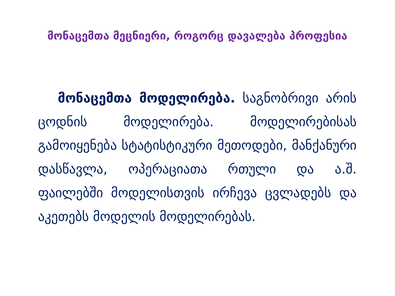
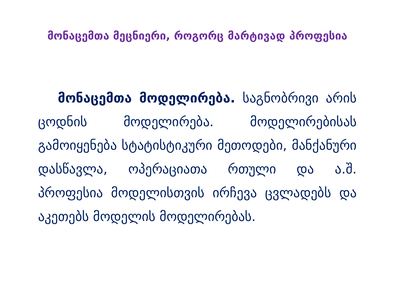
დავალება: დავალება -> მარტივად
ფაილებში at (71, 193): ფაილებში -> პროფესია
